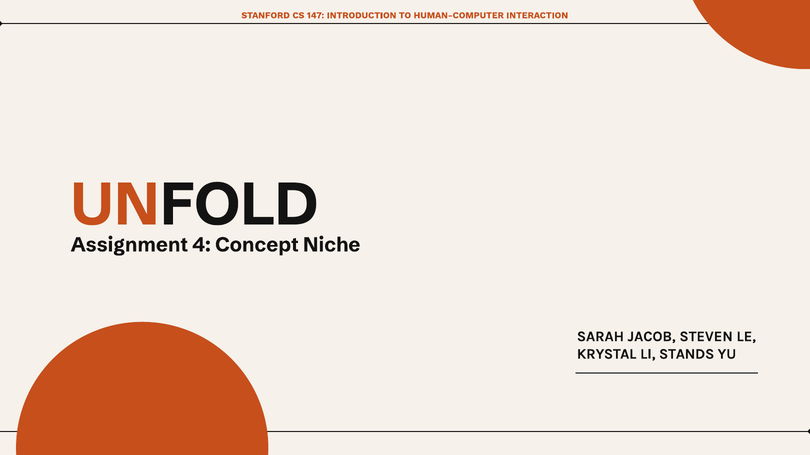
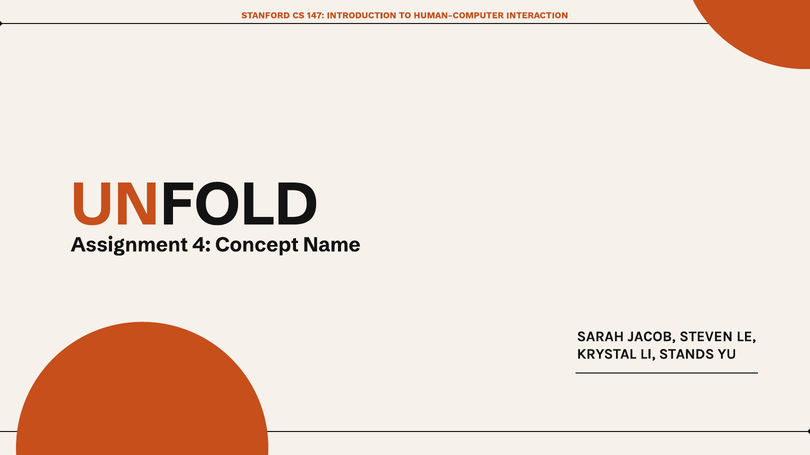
Niche: Niche -> Name
